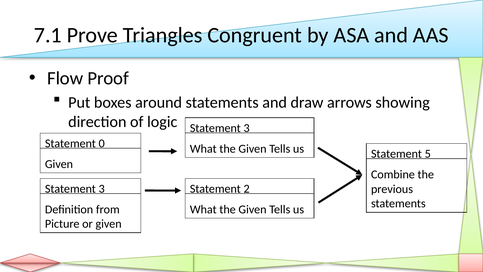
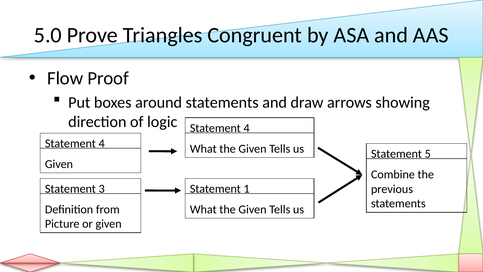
7.1: 7.1 -> 5.0
3 at (247, 128): 3 -> 4
0 at (102, 143): 0 -> 4
2: 2 -> 1
